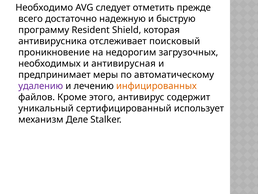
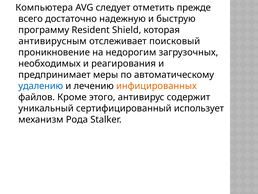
Необходимо: Необходимо -> Компьютера
антивирусника: антивирусника -> антивирусным
антивирусная: антивирусная -> реагирования
удалению colour: purple -> blue
Деле: Деле -> Рода
